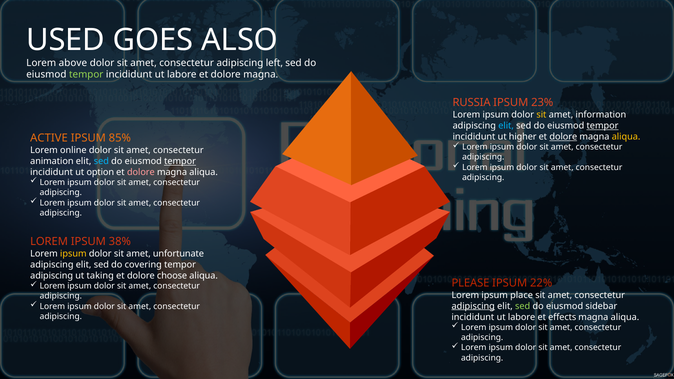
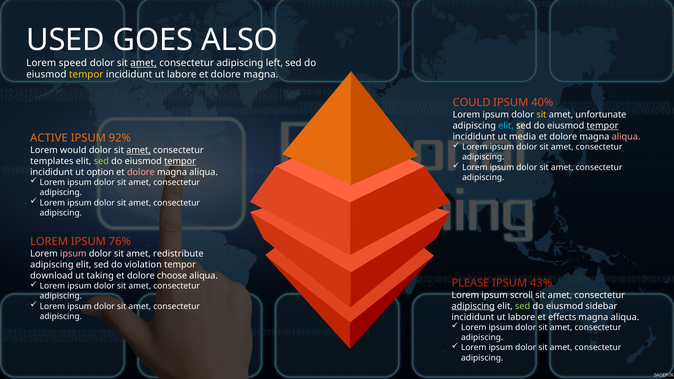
above: above -> speed
amet at (144, 63) underline: none -> present
tempor at (86, 75) colour: light green -> yellow
RUSSIA: RUSSIA -> COULD
23%: 23% -> 40%
information: information -> unfortunate
higher: higher -> media
dolore at (563, 137) underline: present -> none
aliqua at (626, 137) colour: yellow -> pink
85%: 85% -> 92%
online: online -> would
amet at (139, 150) underline: none -> present
animation: animation -> templates
sed at (101, 161) colour: light blue -> light green
38%: 38% -> 76%
ipsum at (73, 254) colour: yellow -> pink
unfortunate: unfortunate -> redistribute
covering: covering -> violation
adipiscing at (52, 276): adipiscing -> download
22%: 22% -> 43%
place: place -> scroll
